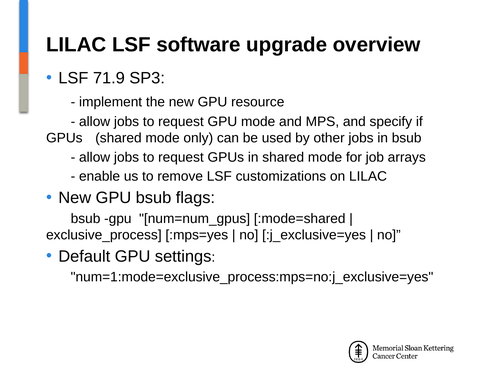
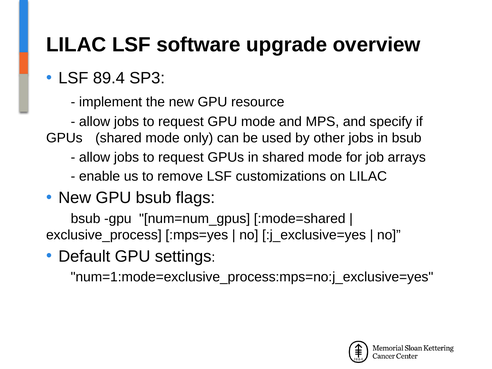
71.9: 71.9 -> 89.4
